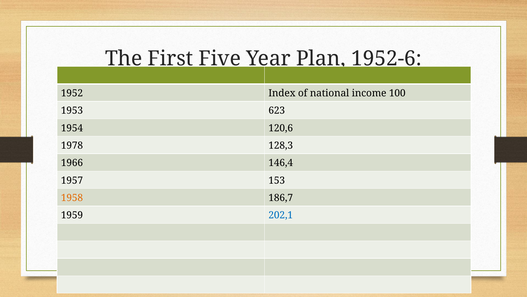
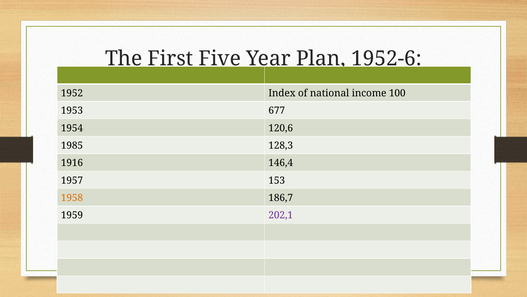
623: 623 -> 677
1978: 1978 -> 1985
1966: 1966 -> 1916
202,1 colour: blue -> purple
